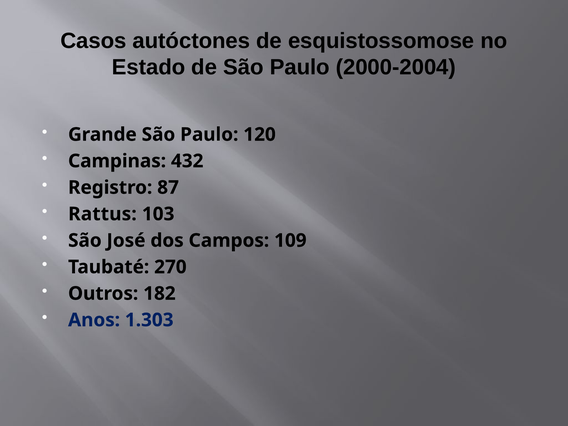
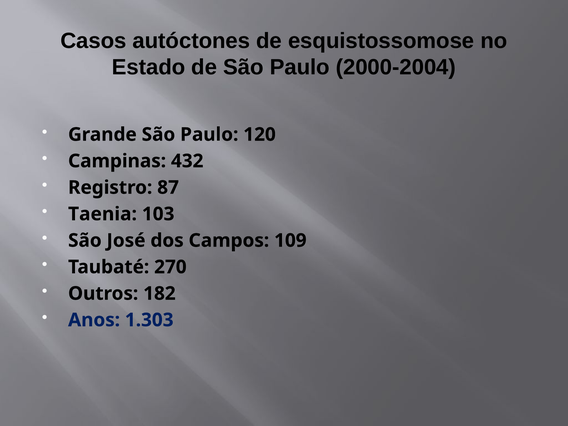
Rattus: Rattus -> Taenia
